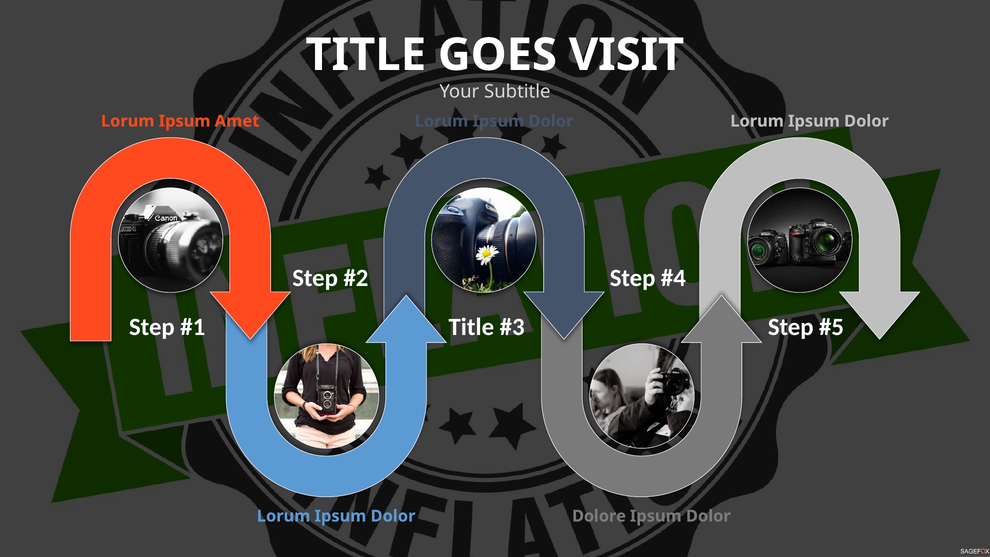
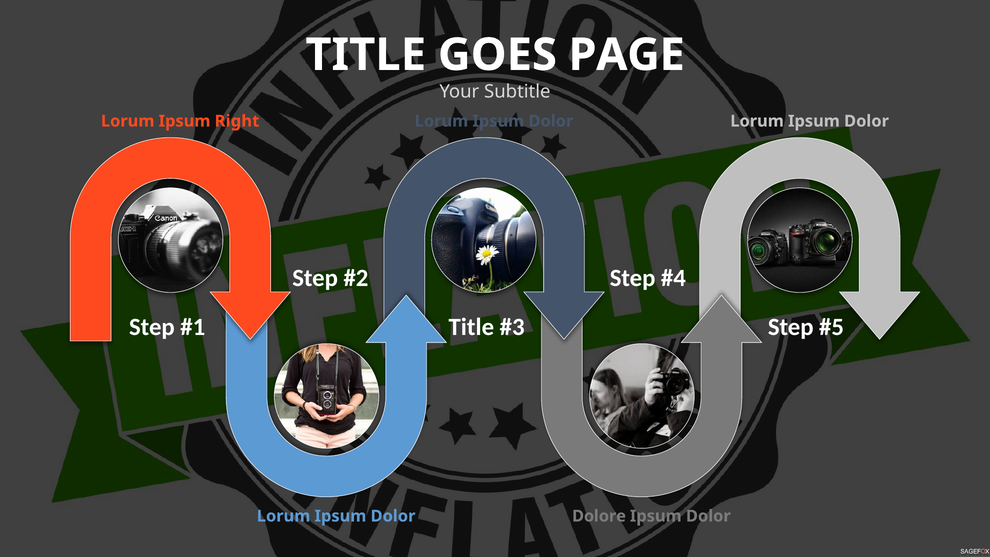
VISIT: VISIT -> PAGE
Amet: Amet -> Right
